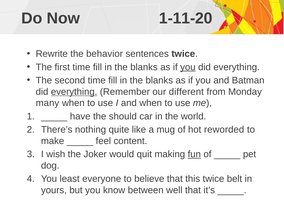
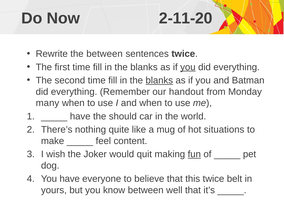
1-11-20: 1-11-20 -> 2-11-20
the behavior: behavior -> between
blanks at (159, 80) underline: none -> present
everything at (74, 92) underline: present -> none
different: different -> handout
reworded: reworded -> situations
You least: least -> have
